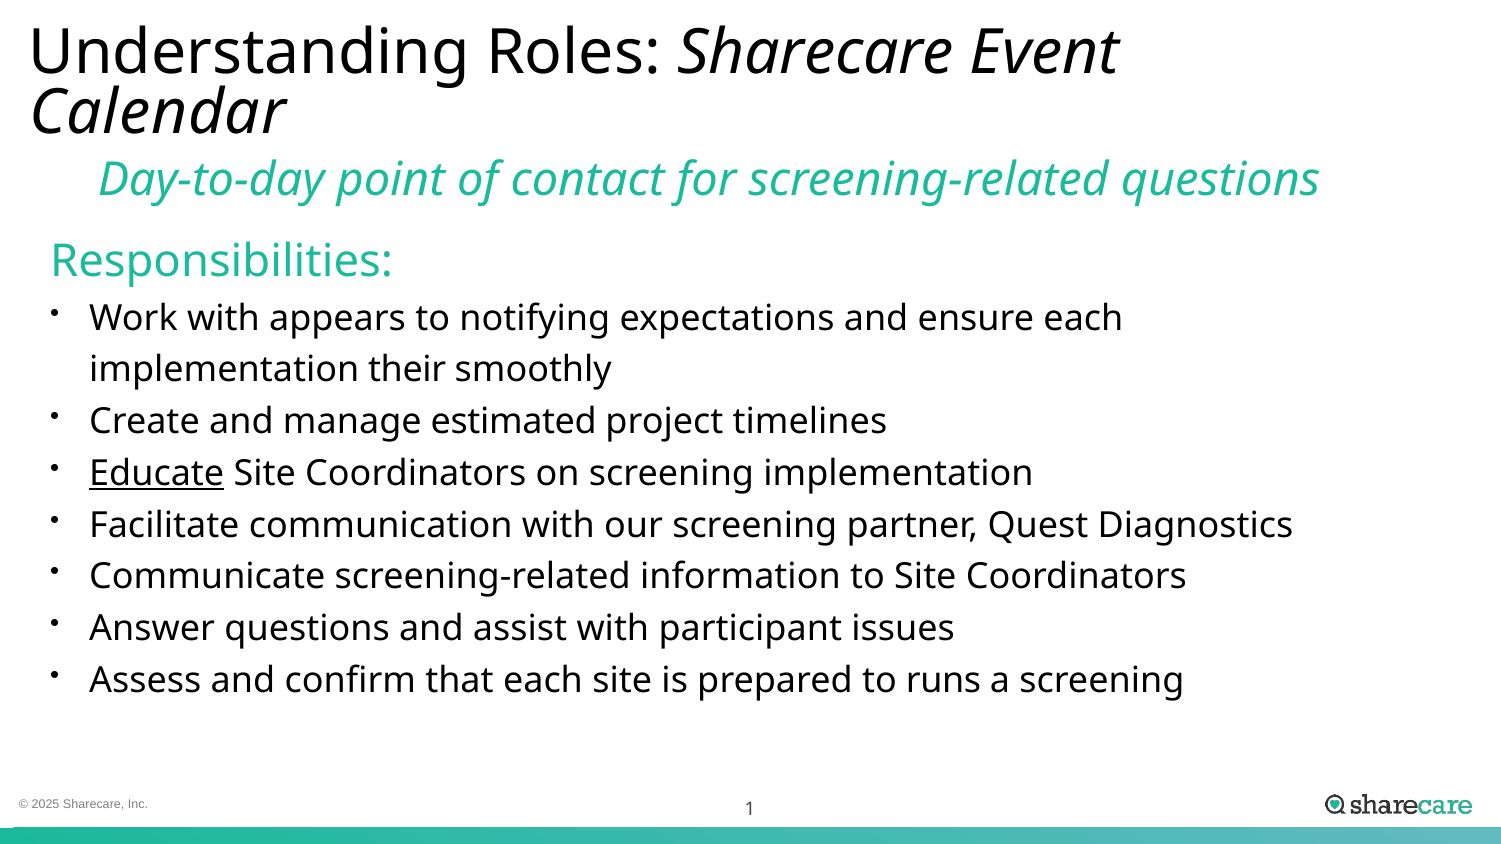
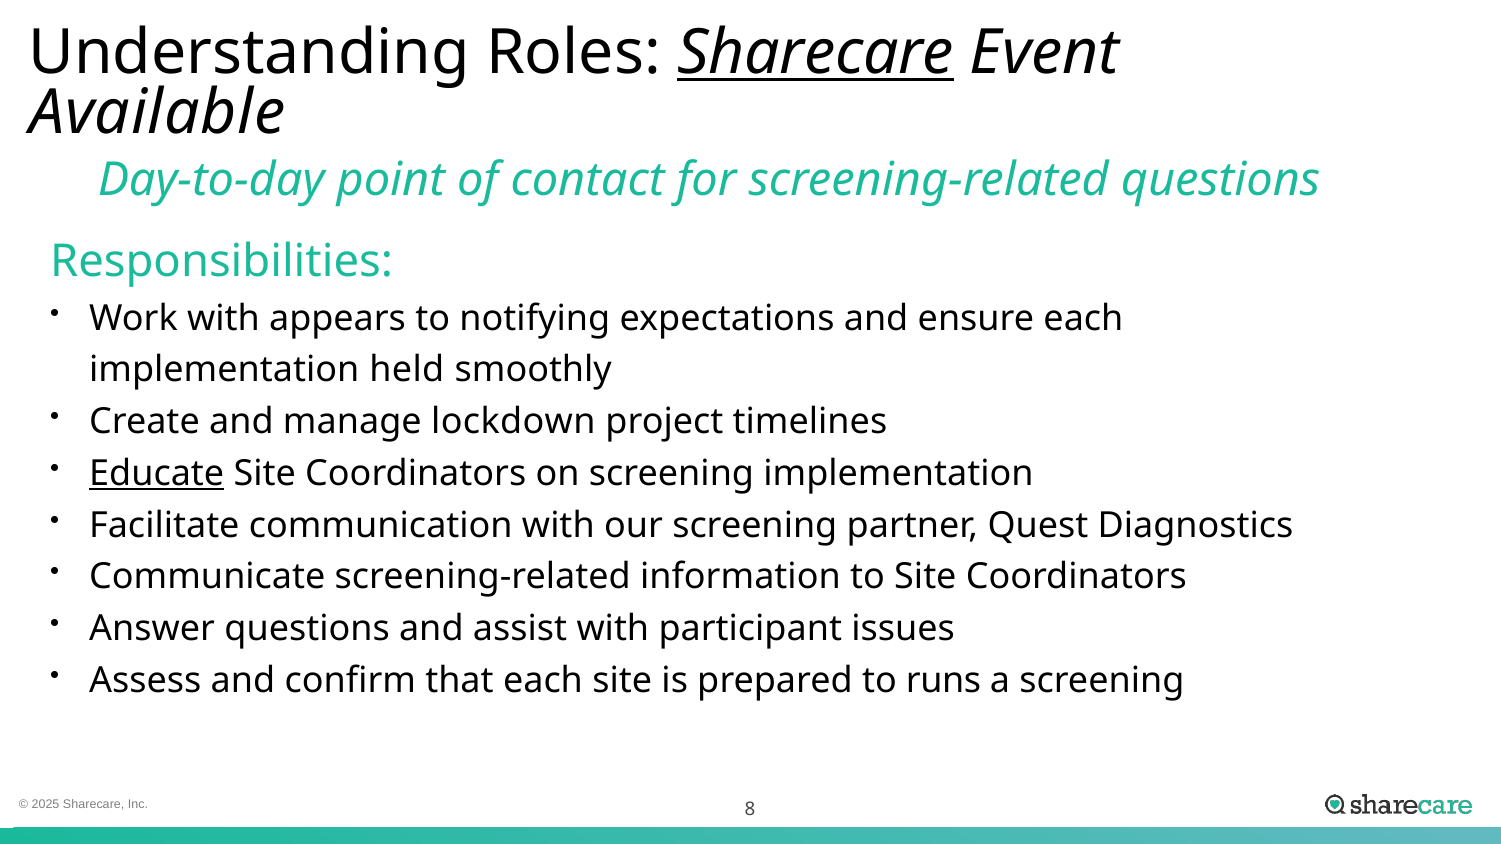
Sharecare at (816, 53) underline: none -> present
Calendar: Calendar -> Available
their: their -> held
estimated: estimated -> lockdown
1: 1 -> 8
